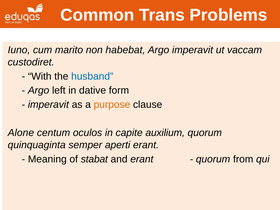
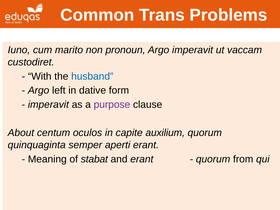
habebat: habebat -> pronoun
purpose colour: orange -> purple
Alone: Alone -> About
